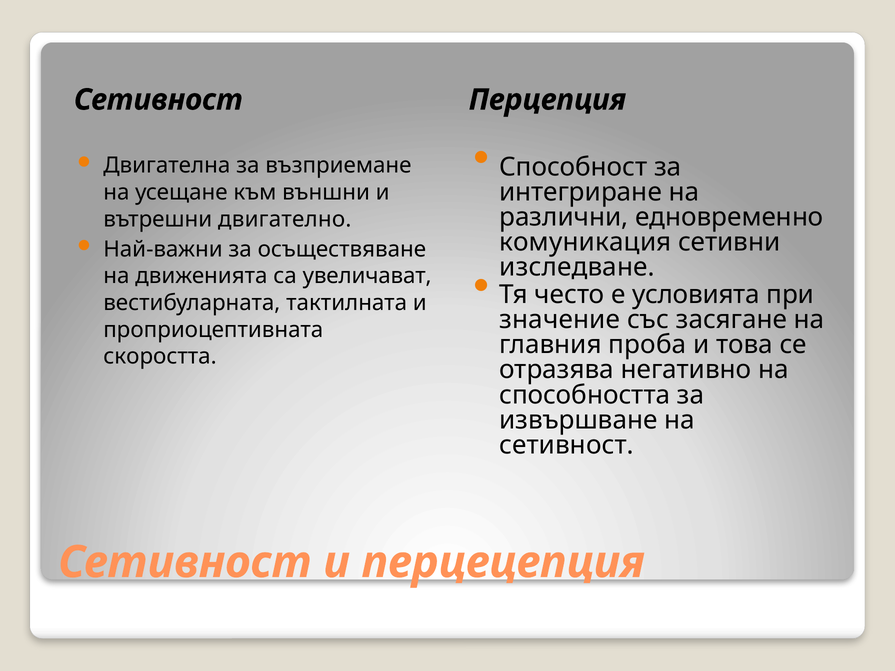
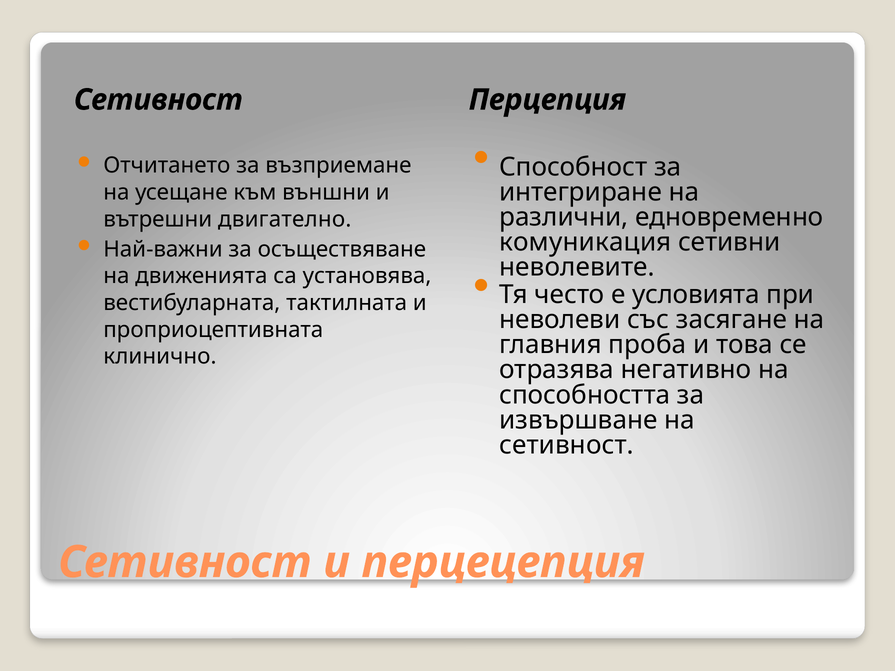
Двигателна: Двигателна -> Отчитането
изследване: изследване -> неволевите
увеличават: увеличават -> установява
значение: значение -> неволеви
скоростта: скоростта -> клинично
